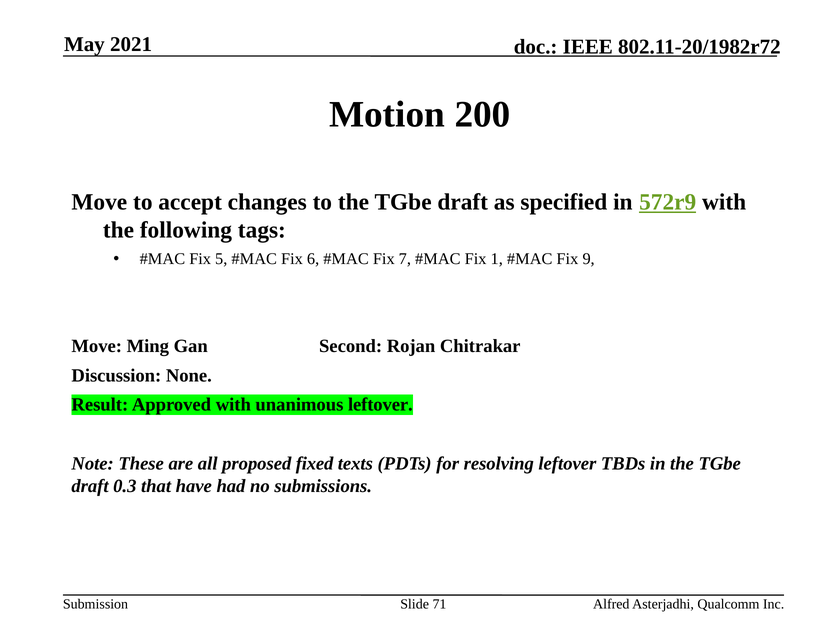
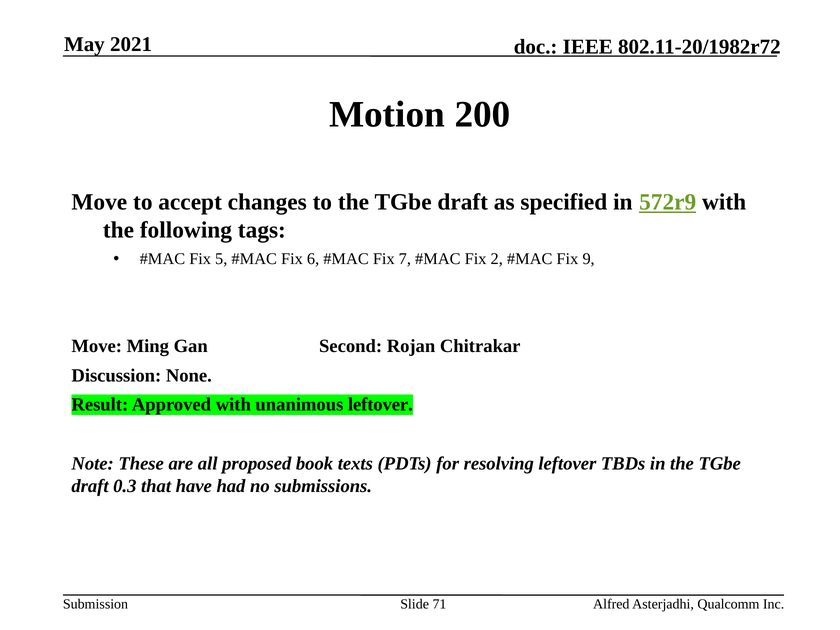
1: 1 -> 2
fixed: fixed -> book
